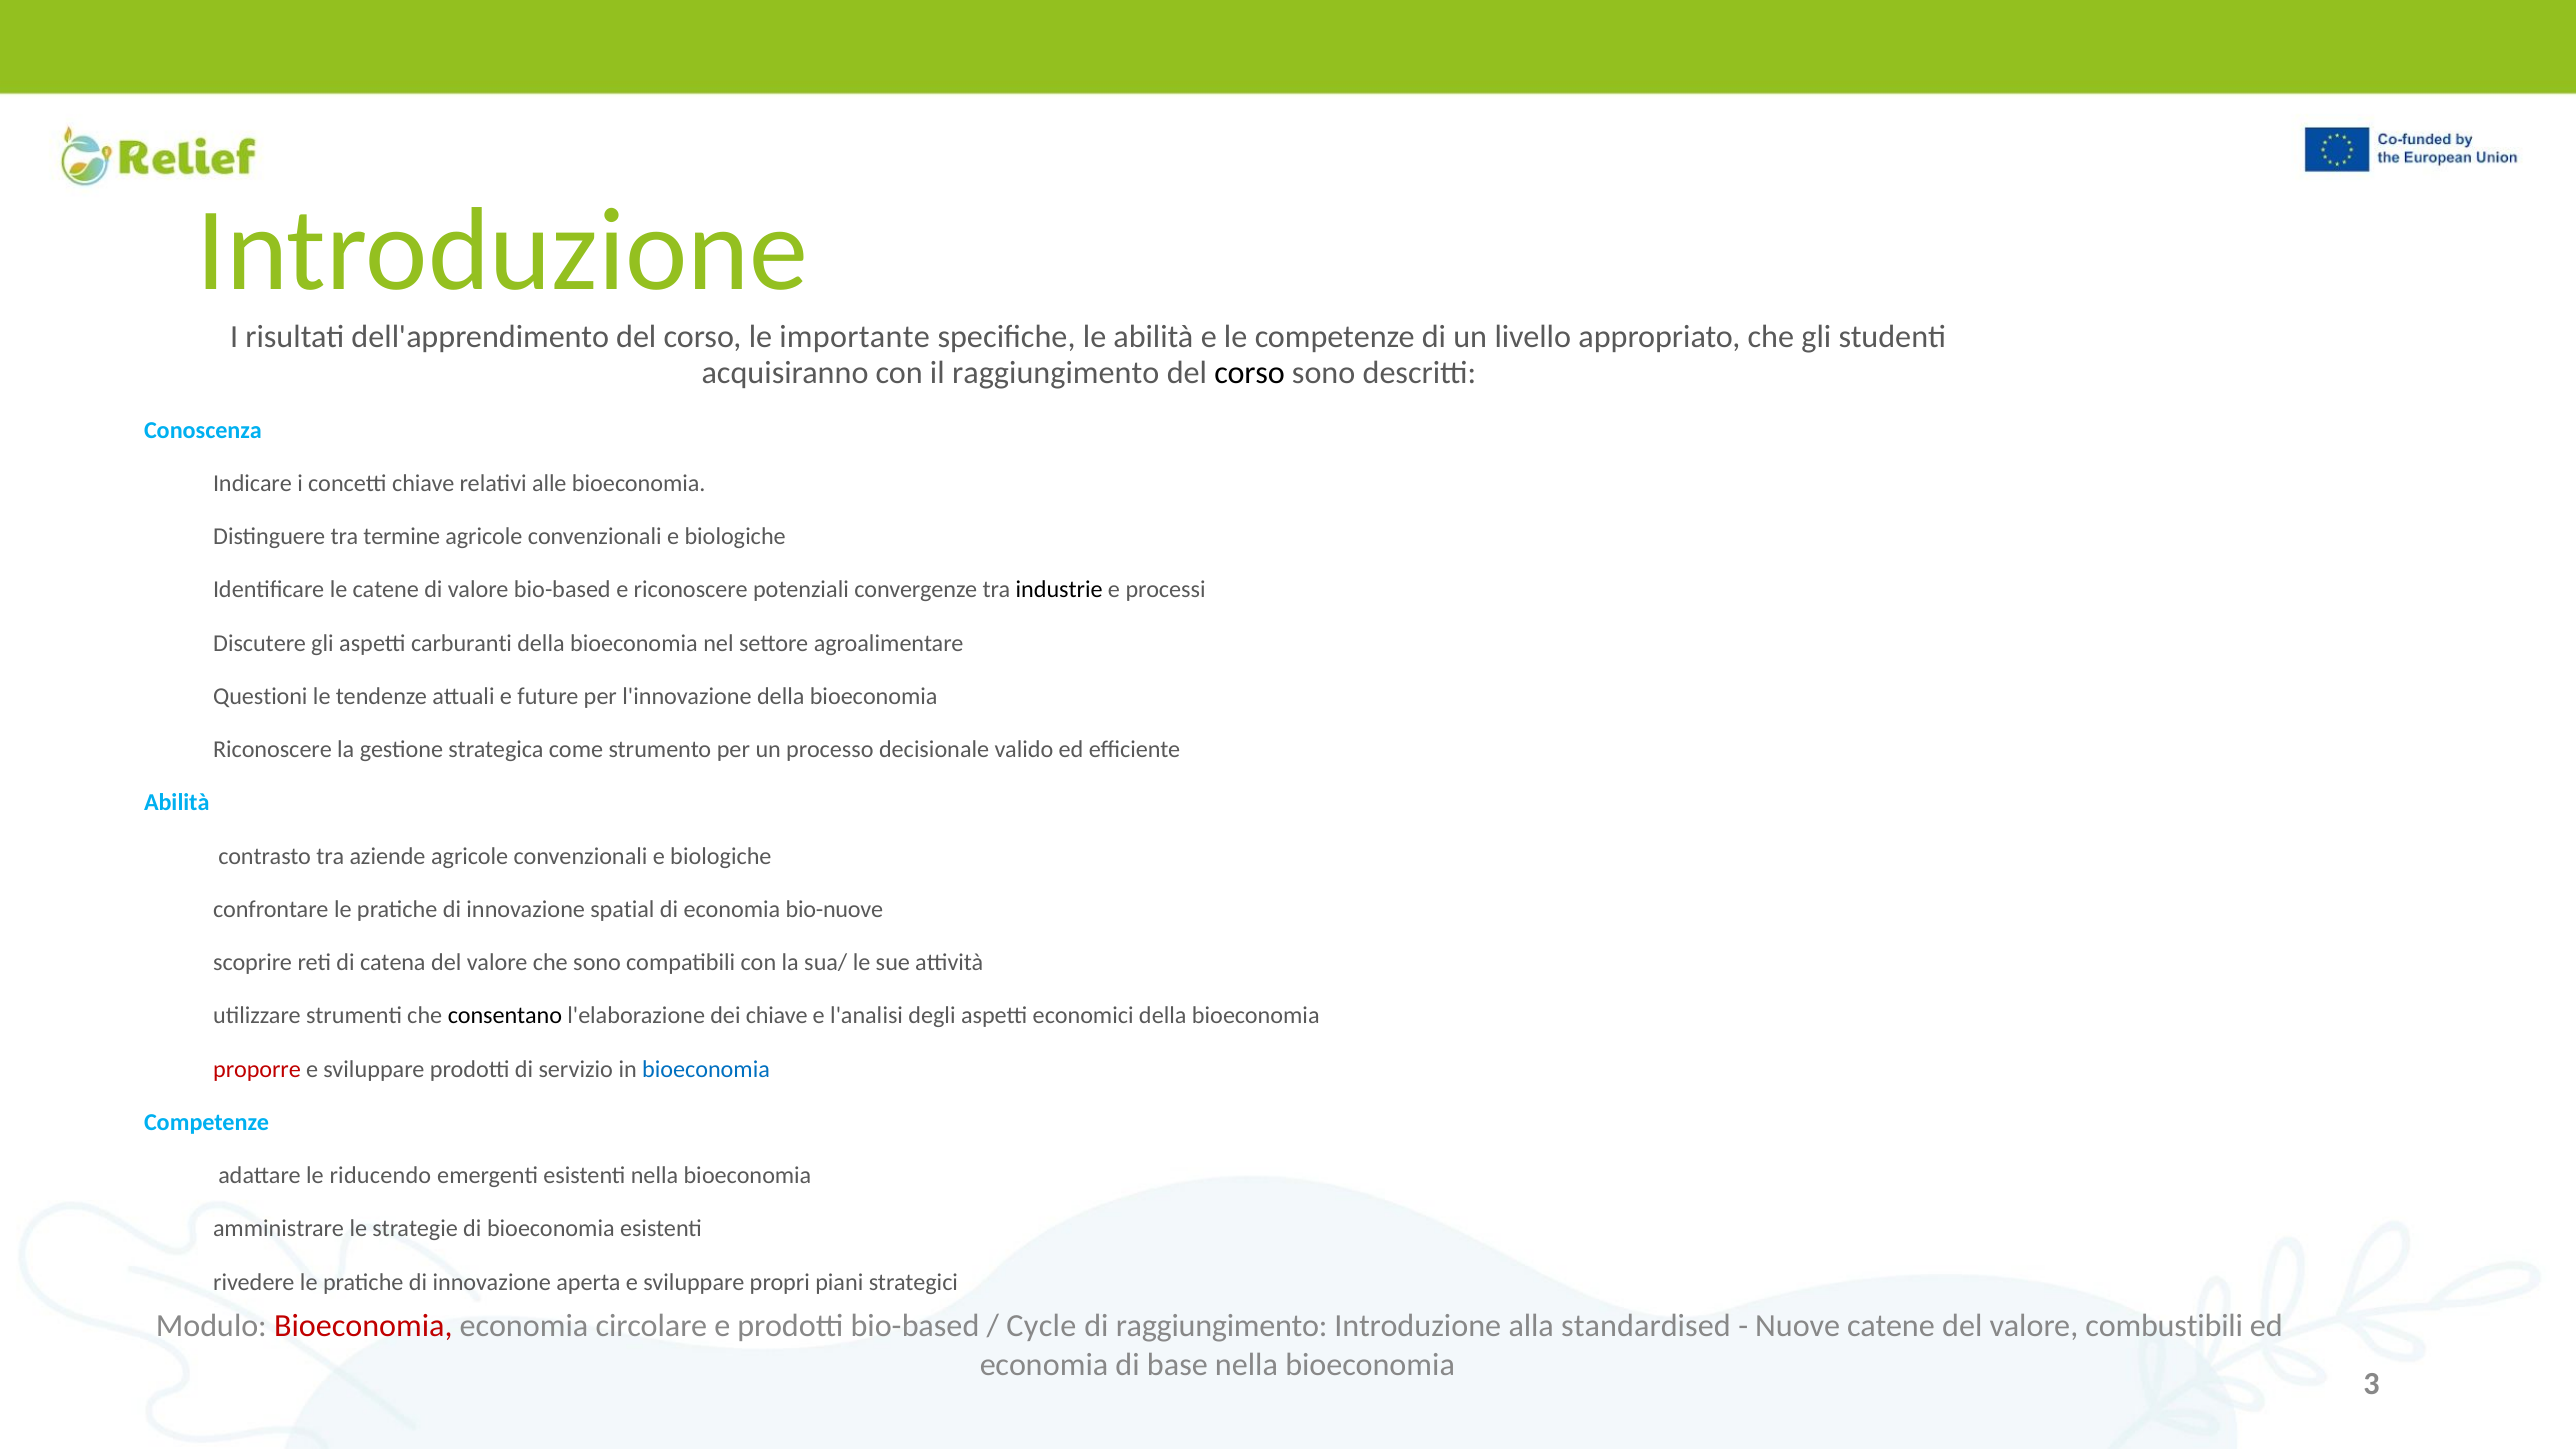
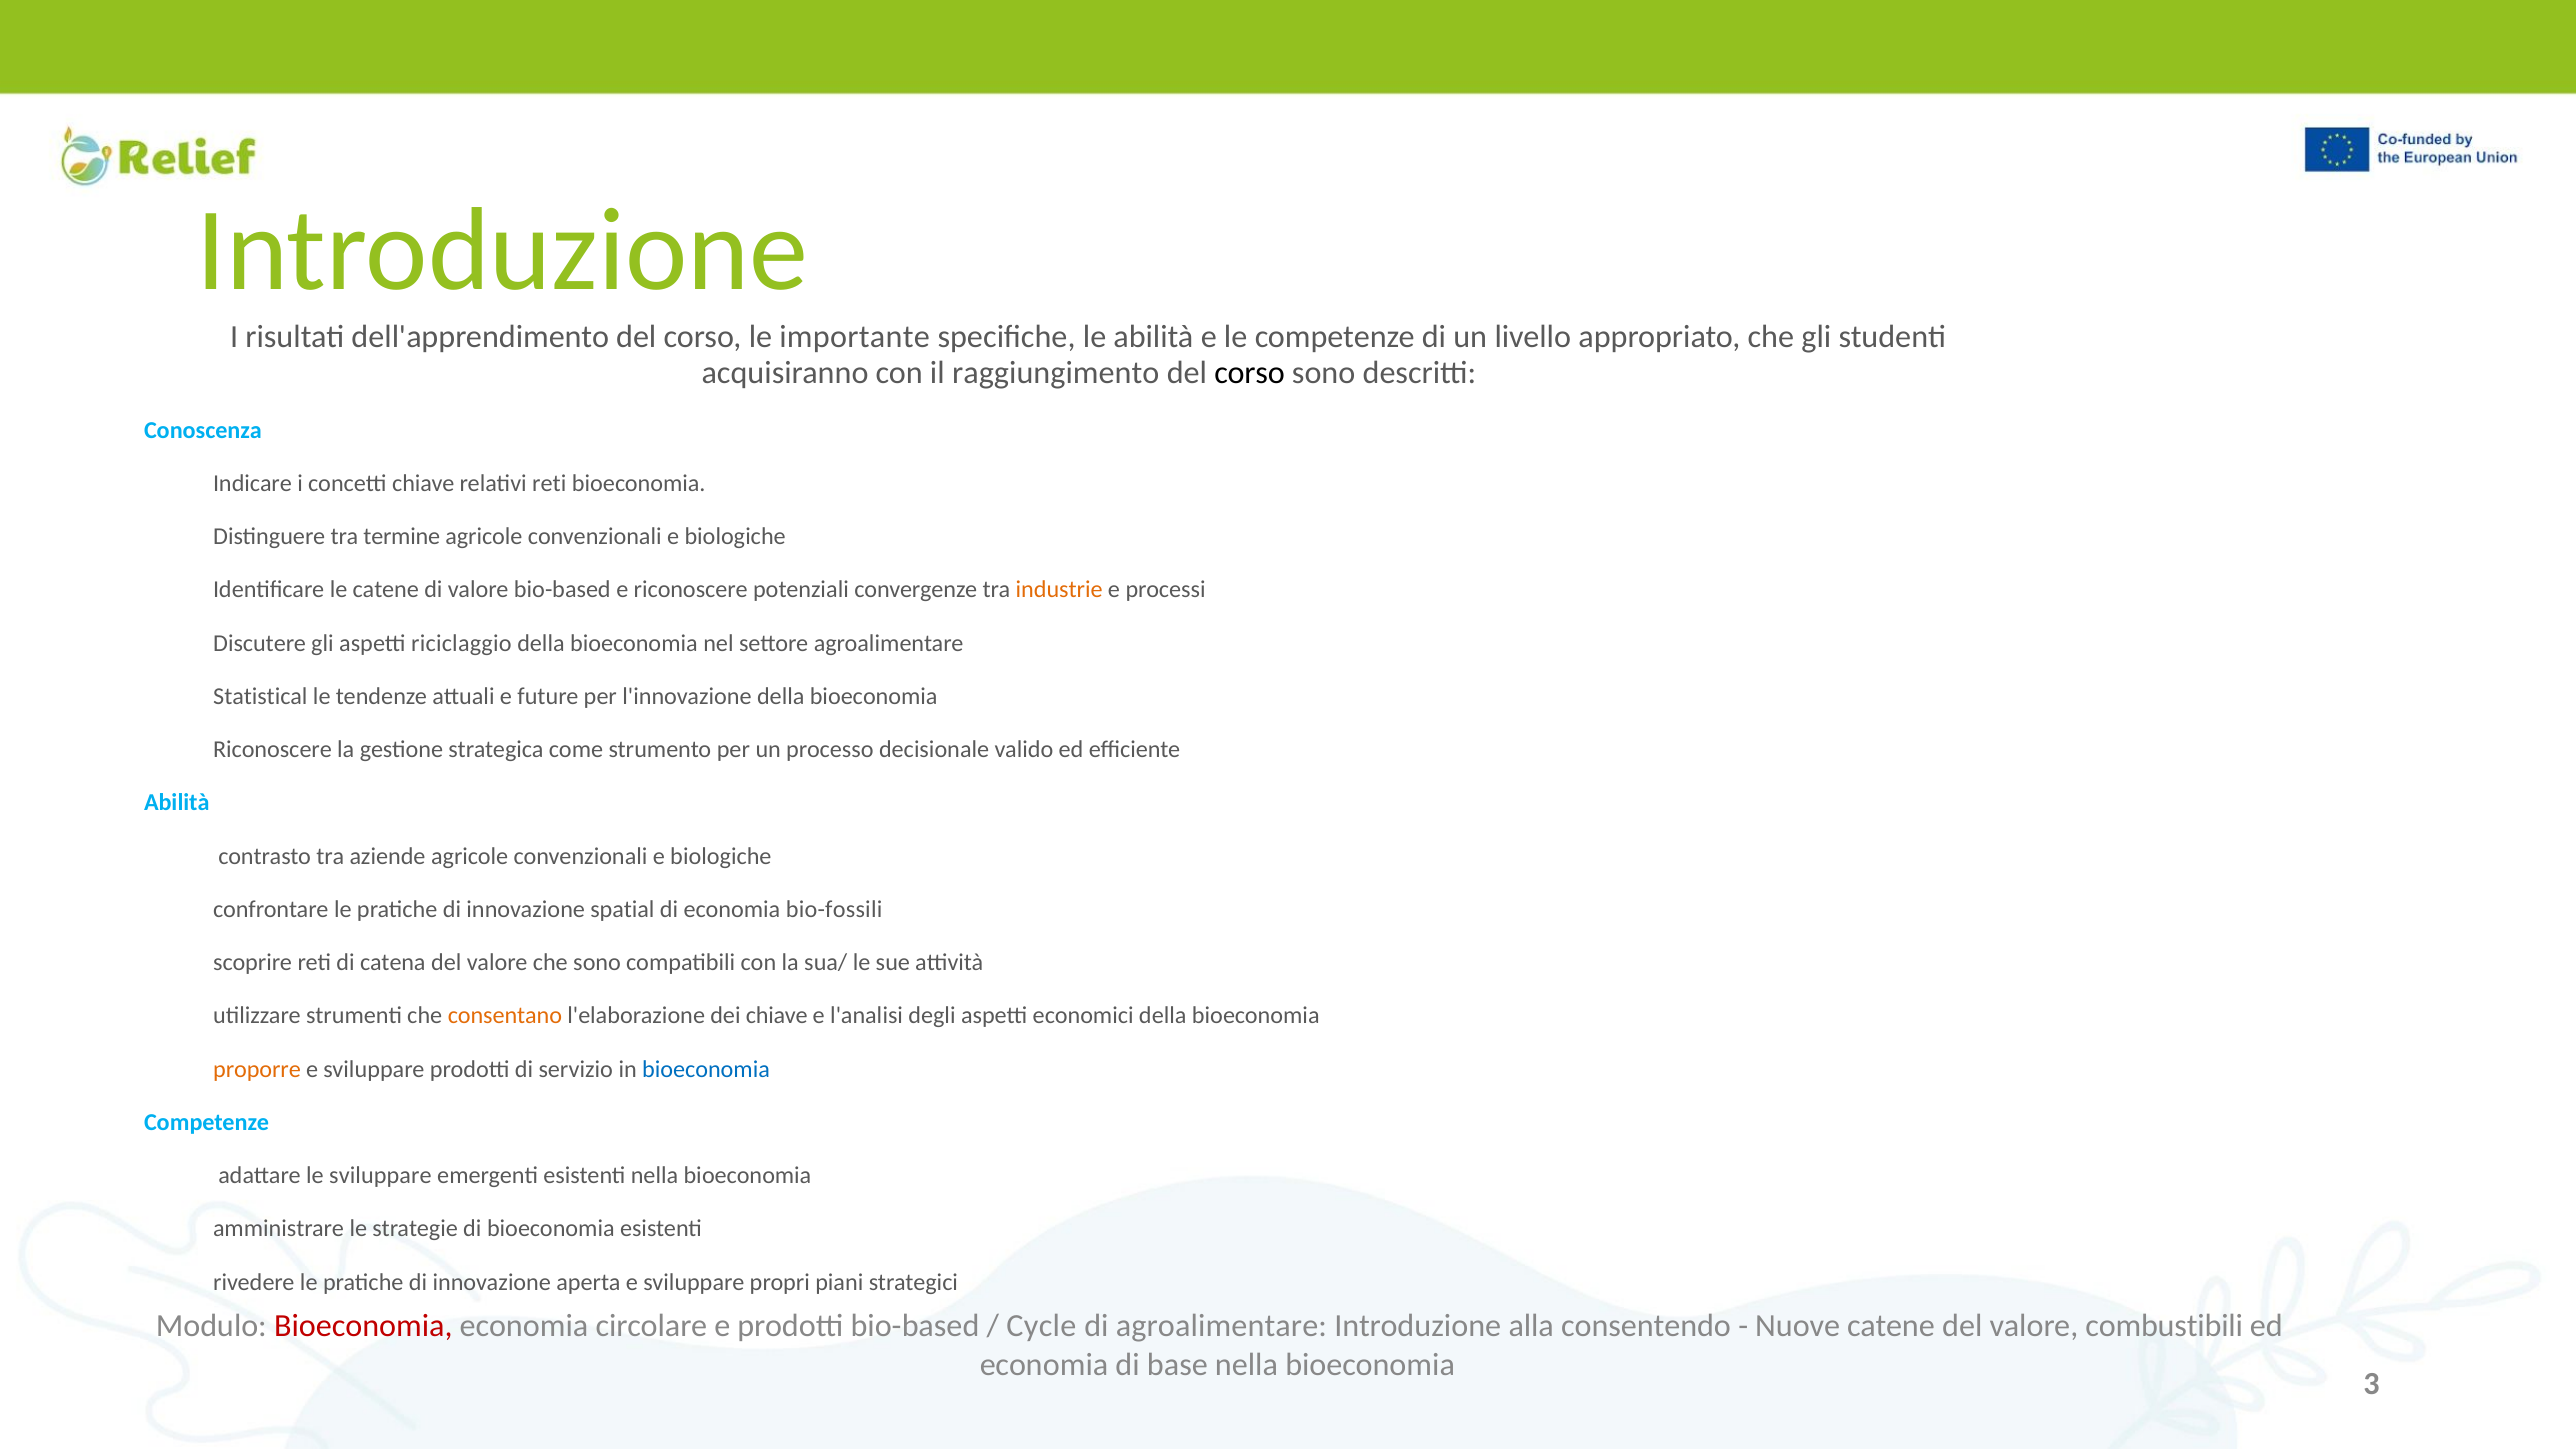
relativi alle: alle -> reti
industrie colour: black -> orange
carburanti: carburanti -> riciclaggio
Questioni: Questioni -> Statistical
bio-nuove: bio-nuove -> bio-fossili
consentano colour: black -> orange
proporre colour: red -> orange
le riducendo: riducendo -> sviluppare
di raggiungimento: raggiungimento -> agroalimentare
standardised: standardised -> consentendo
